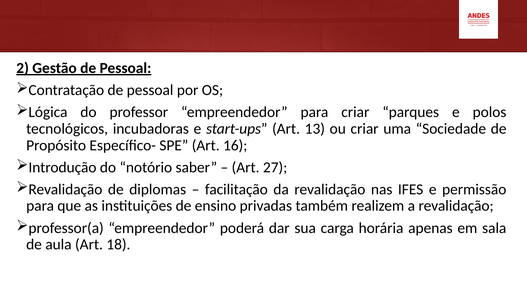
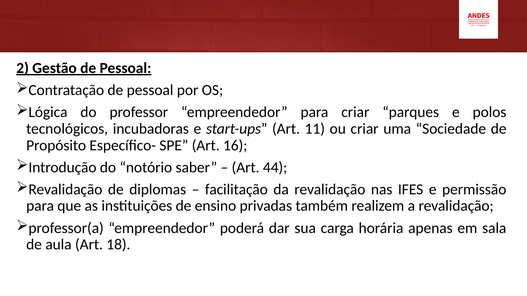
13: 13 -> 11
27: 27 -> 44
